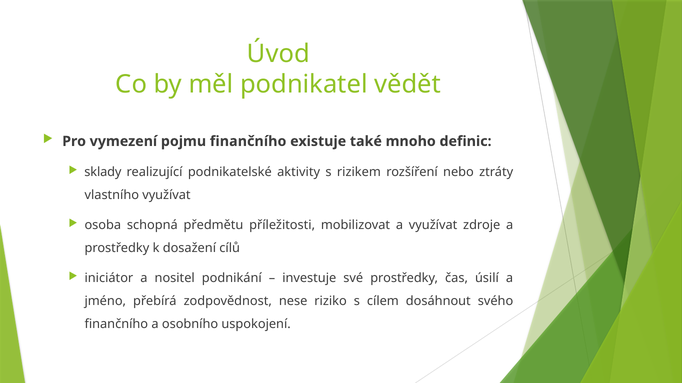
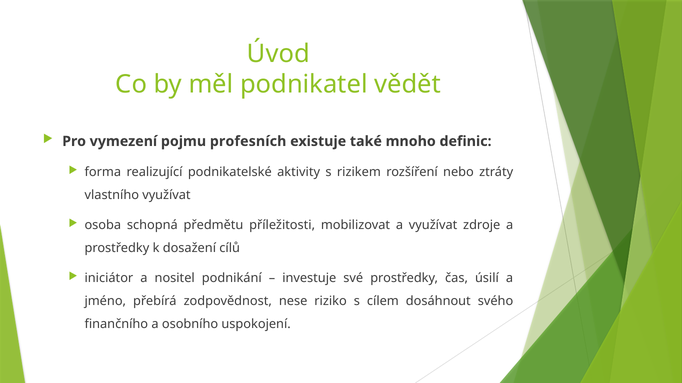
pojmu finančního: finančního -> profesních
sklady: sklady -> forma
